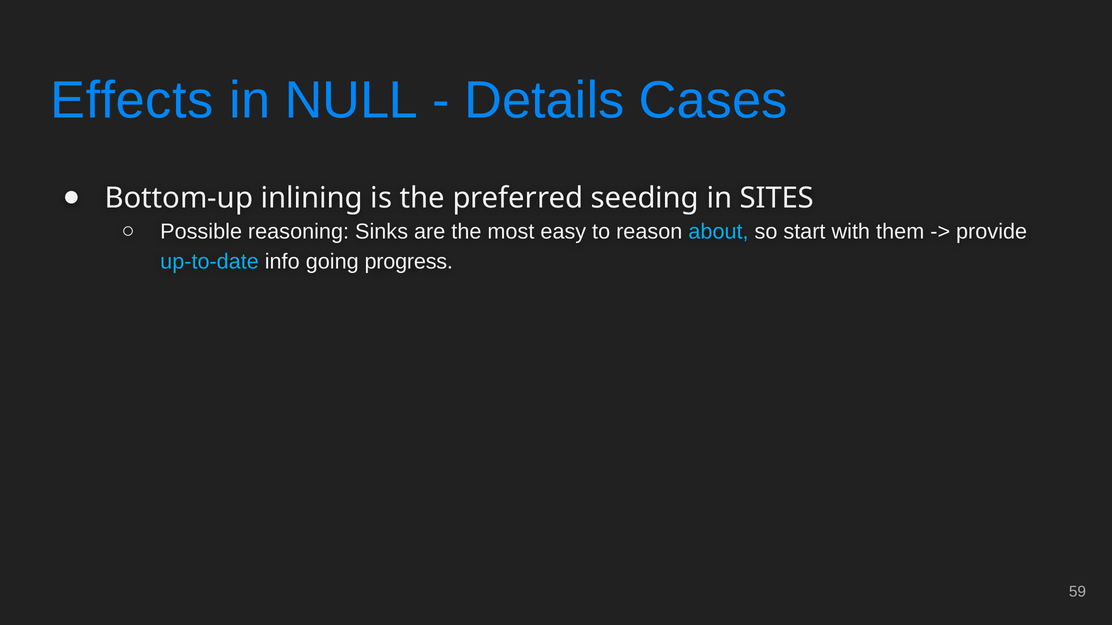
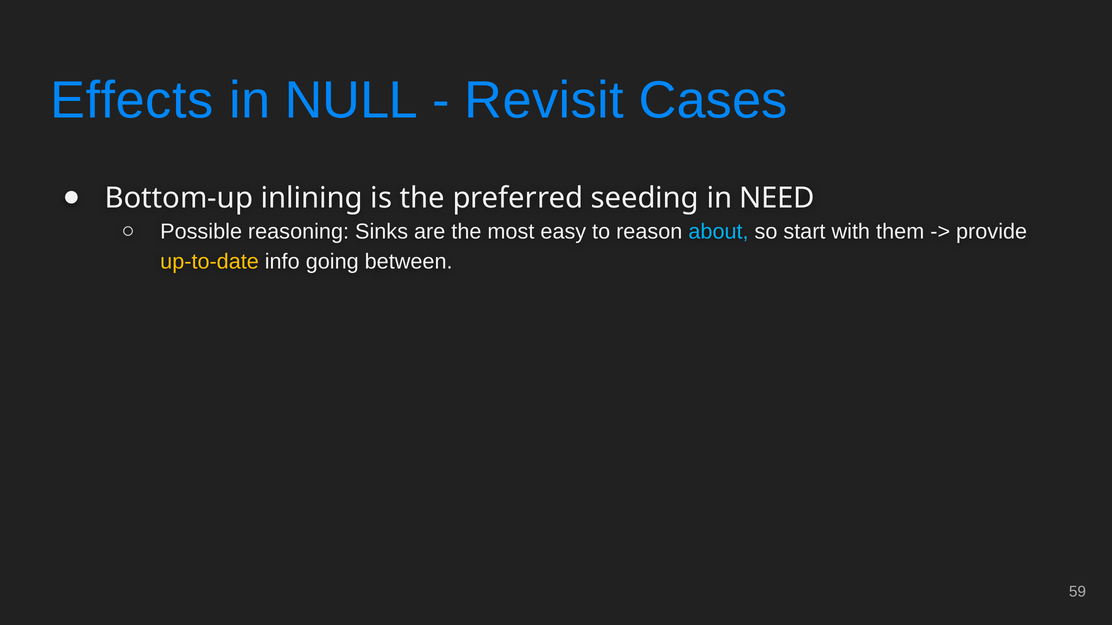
Details: Details -> Revisit
SITES: SITES -> NEED
up-to-date colour: light blue -> yellow
progress: progress -> between
